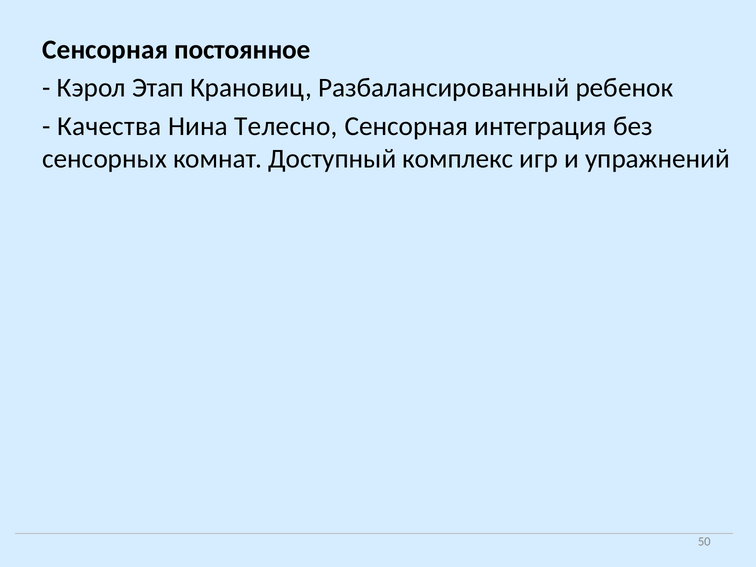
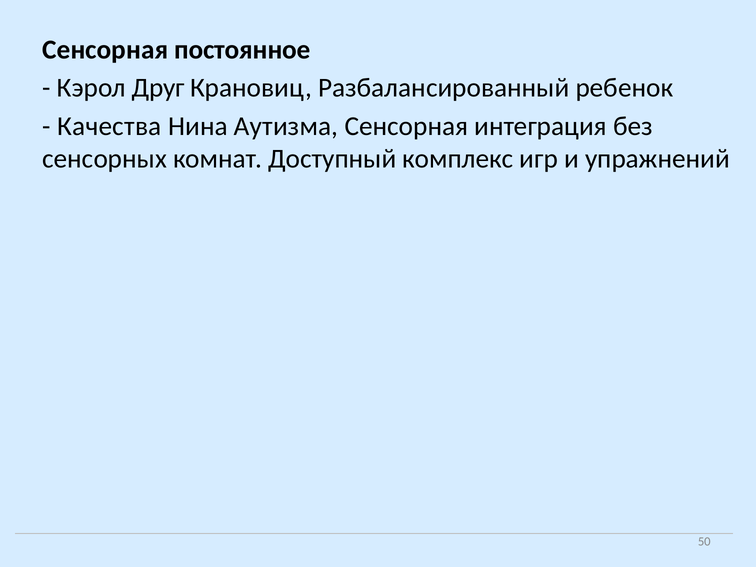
Этап: Этап -> Друг
Телесно: Телесно -> Аутизма
